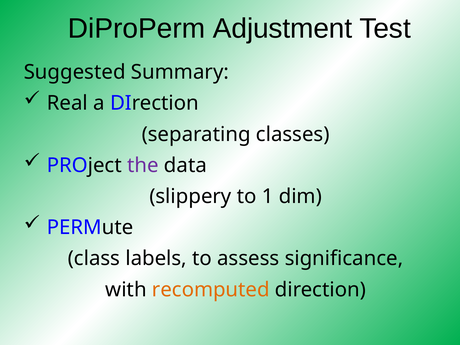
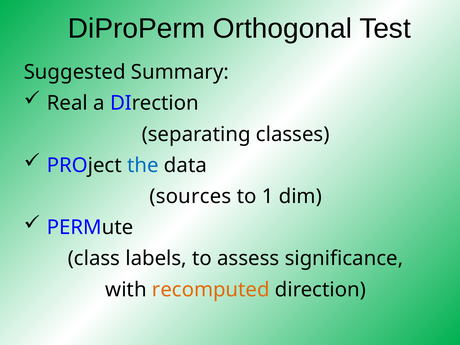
Adjustment: Adjustment -> Orthogonal
the colour: purple -> blue
slippery: slippery -> sources
